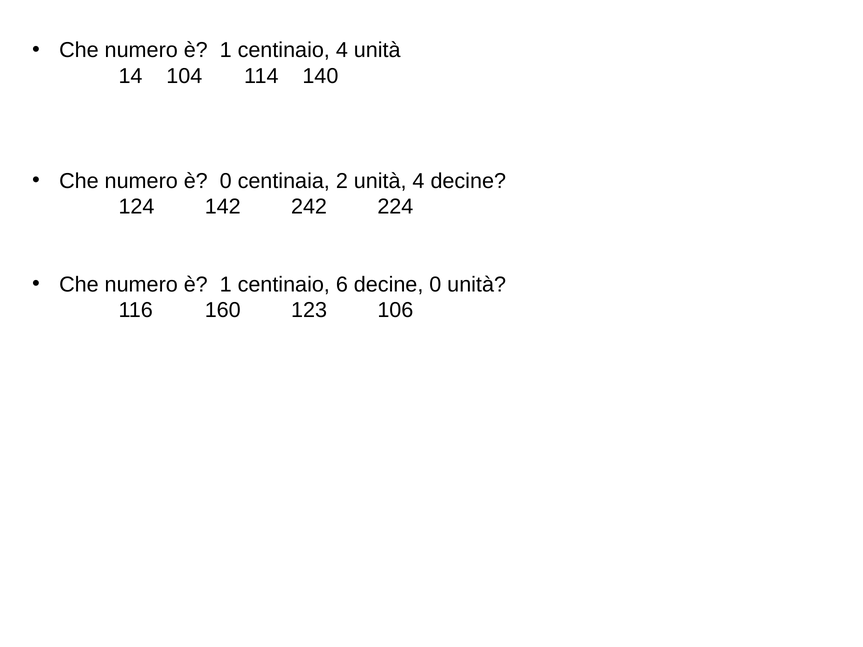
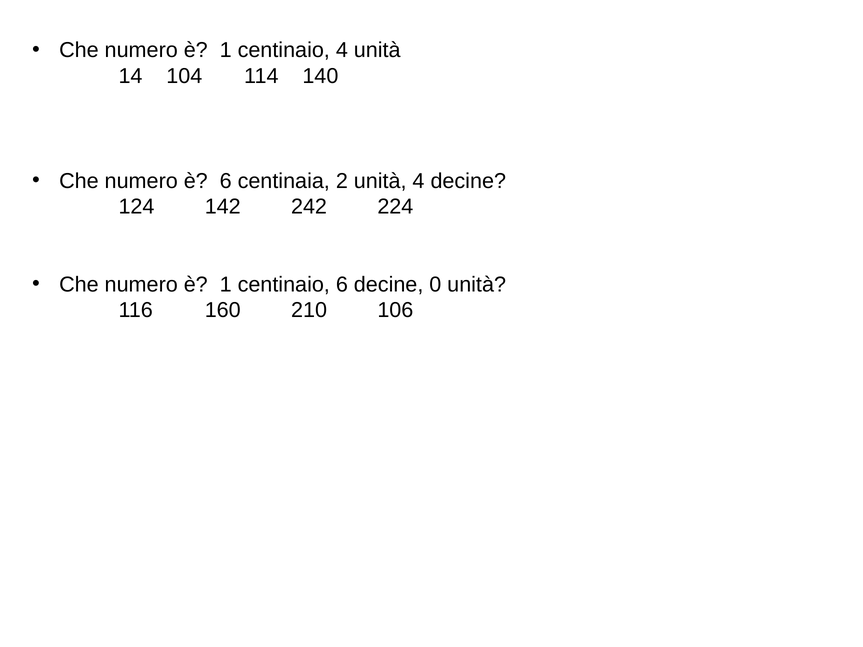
è 0: 0 -> 6
123: 123 -> 210
